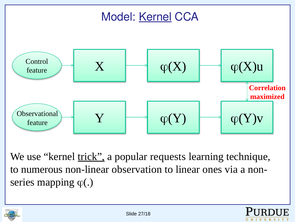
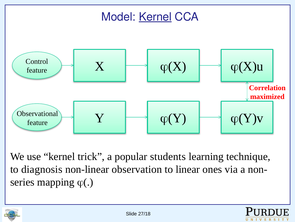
trick underline: present -> none
requests: requests -> students
numerous: numerous -> diagnosis
